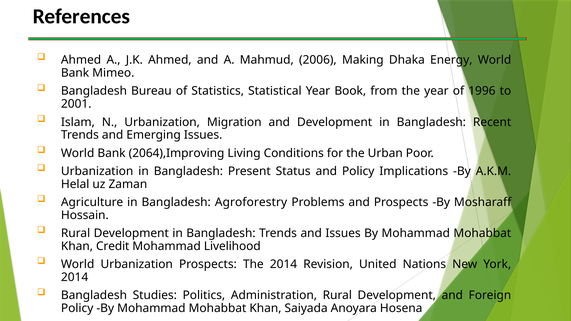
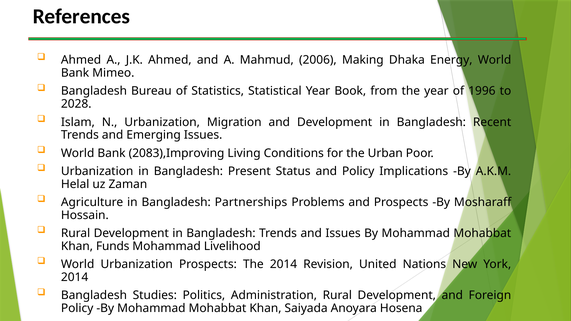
2001: 2001 -> 2028
2064),Improving: 2064),Improving -> 2083),Improving
Agroforestry: Agroforestry -> Partnerships
Credit: Credit -> Funds
